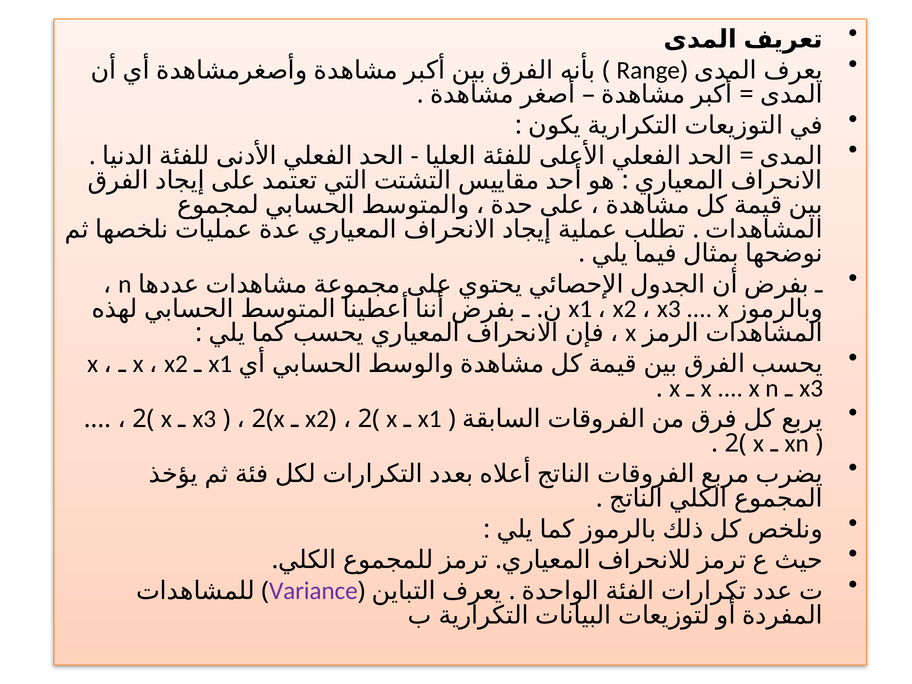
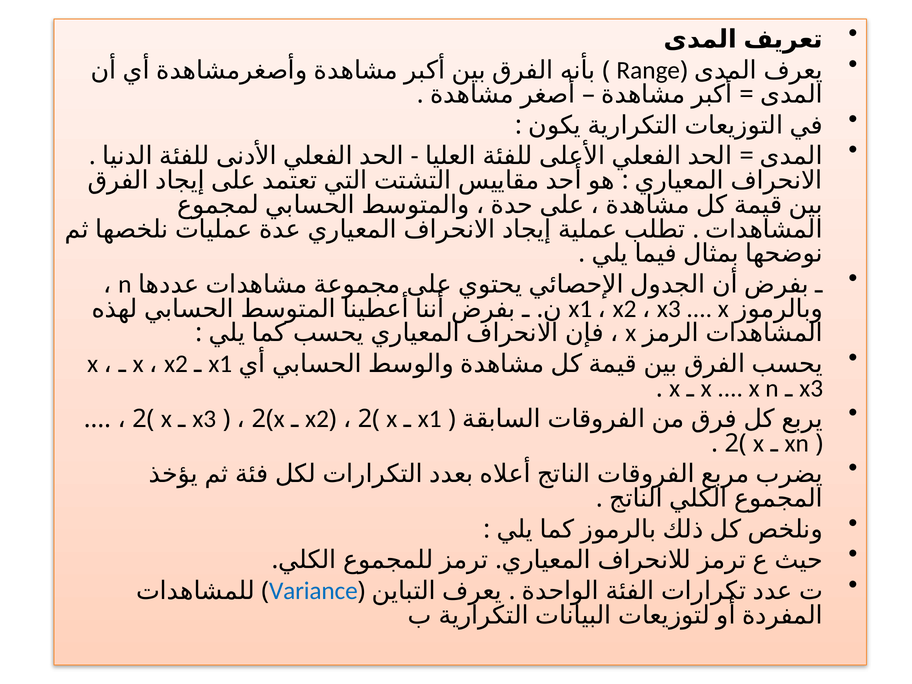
Variance colour: purple -> blue
